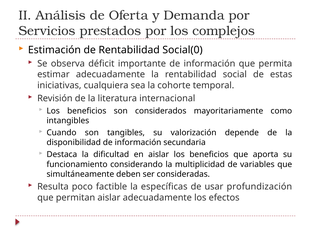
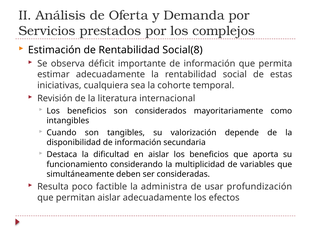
Social(0: Social(0 -> Social(8
específicas: específicas -> administra
